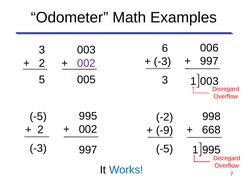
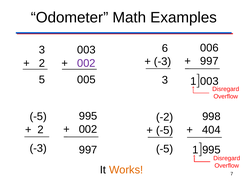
668: 668 -> 404
-9 at (165, 130): -9 -> -5
Works colour: blue -> orange
